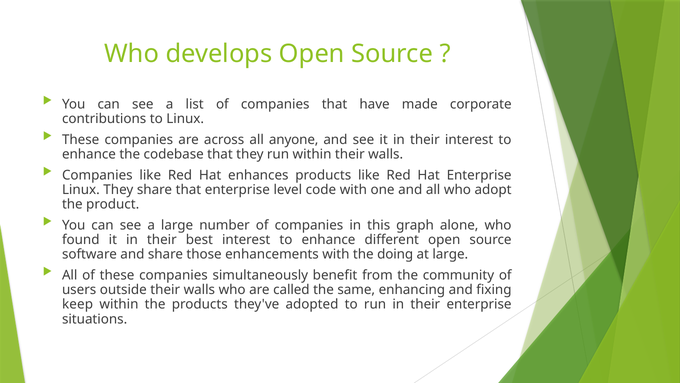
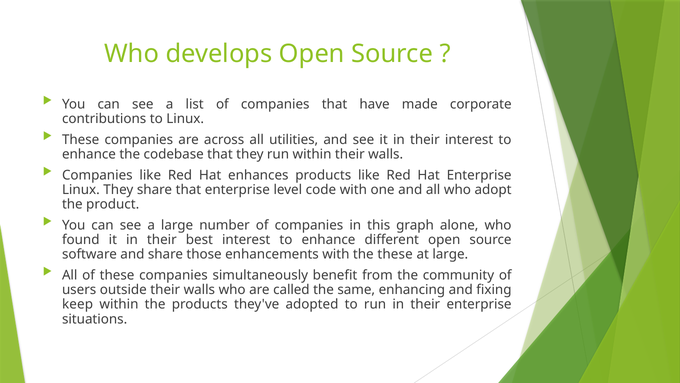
anyone: anyone -> utilities
the doing: doing -> these
